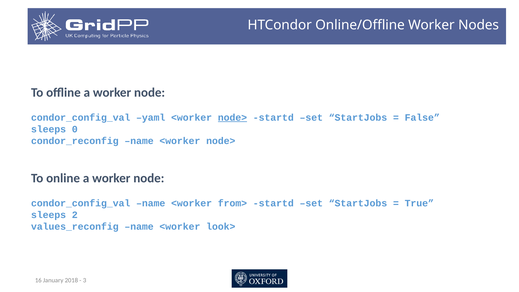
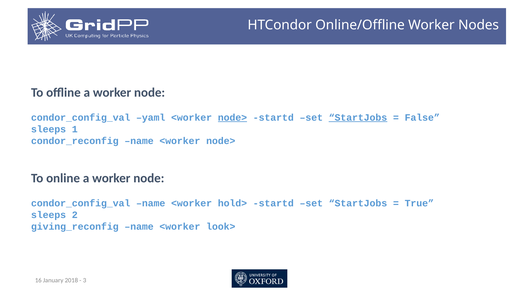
StartJobs at (358, 118) underline: none -> present
0: 0 -> 1
from>: from> -> hold>
values_reconfig: values_reconfig -> giving_reconfig
